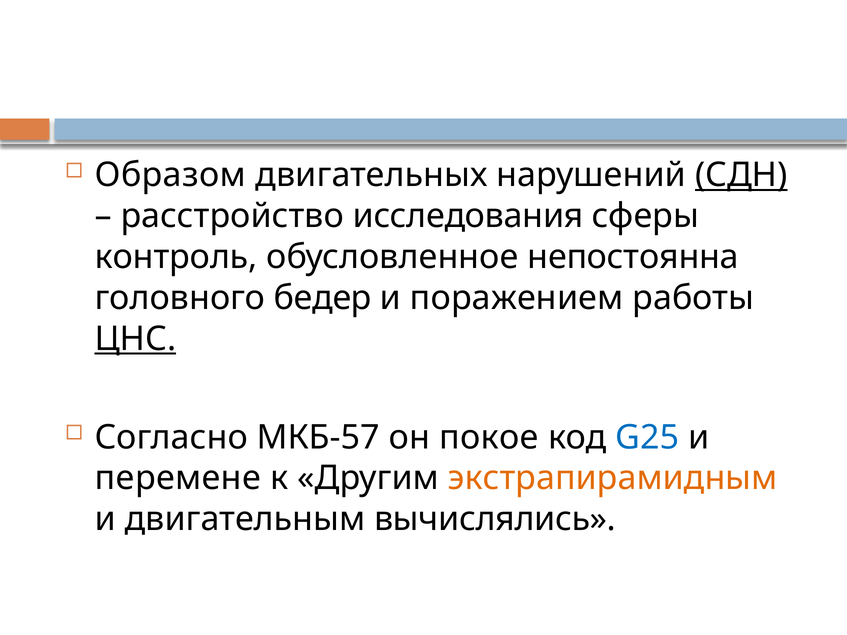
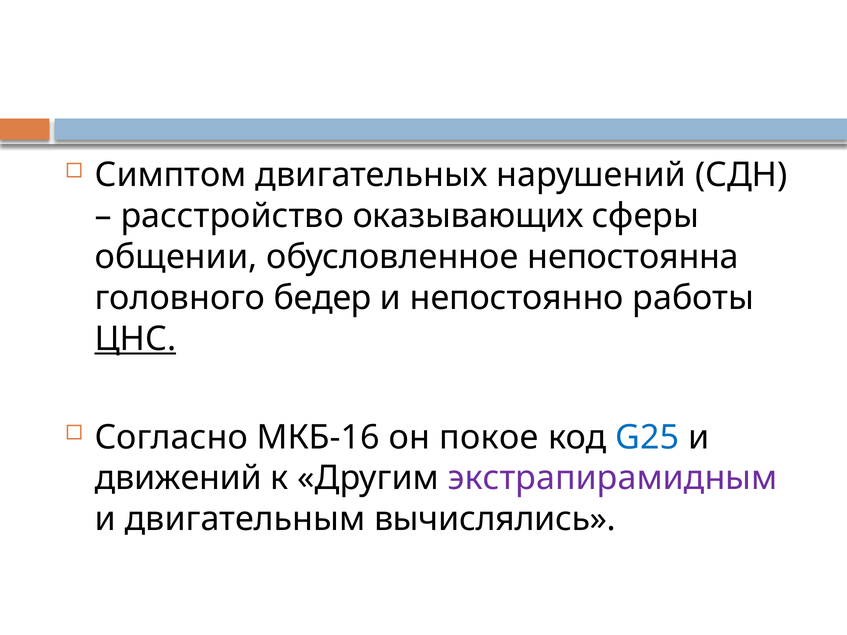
Образом: Образом -> Симптом
СДН underline: present -> none
исследования: исследования -> оказывающих
контроль: контроль -> общении
поражением: поражением -> непостоянно
МКБ-57: МКБ-57 -> МКБ-16
перемене: перемене -> движений
экстрапирамидным colour: orange -> purple
